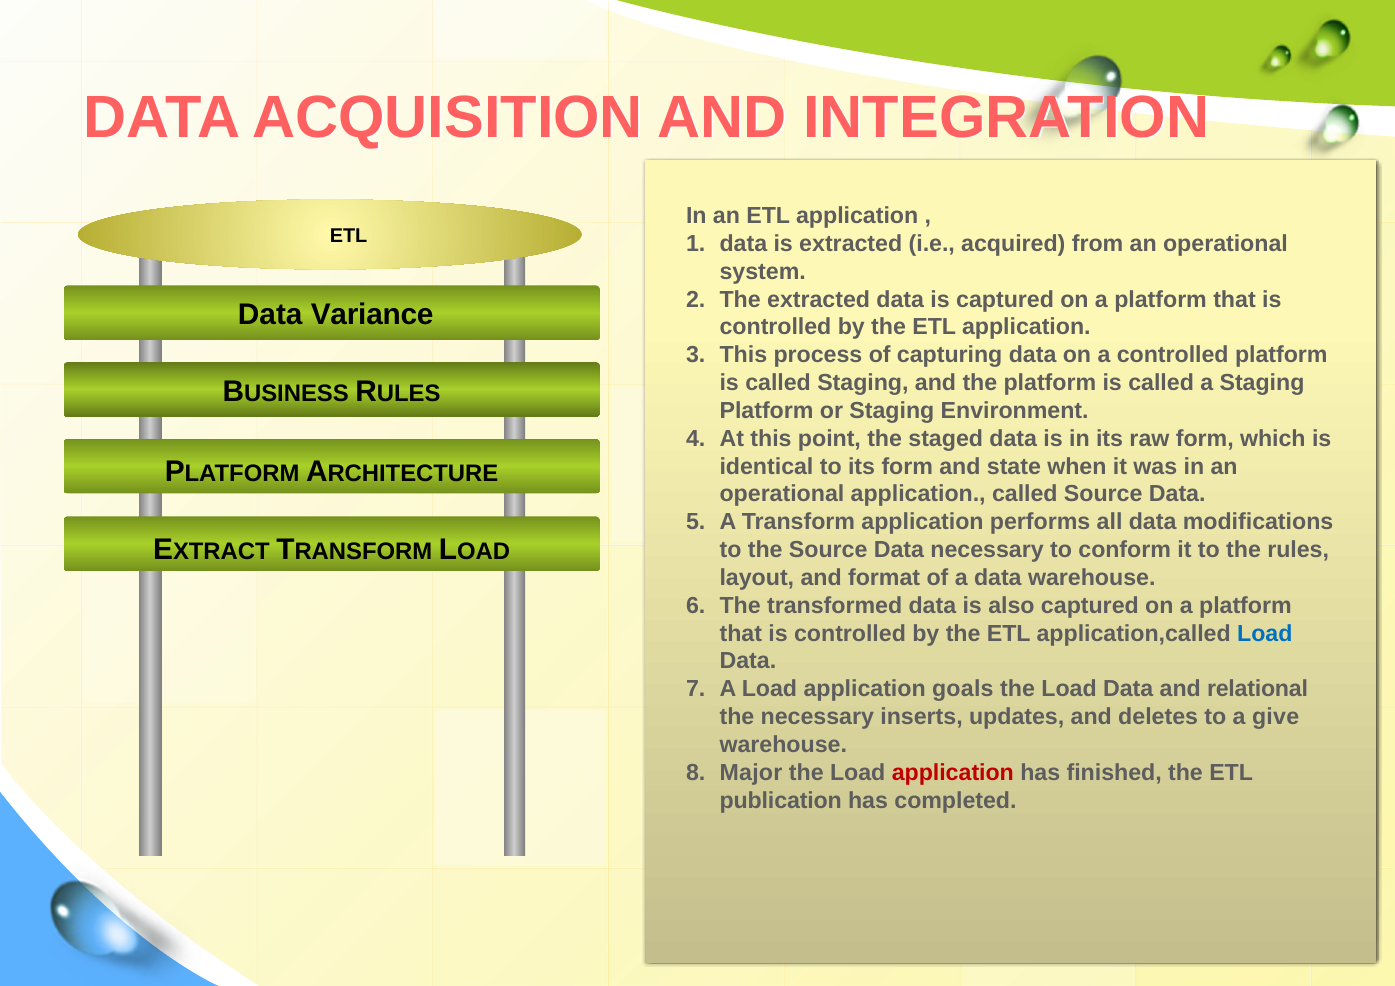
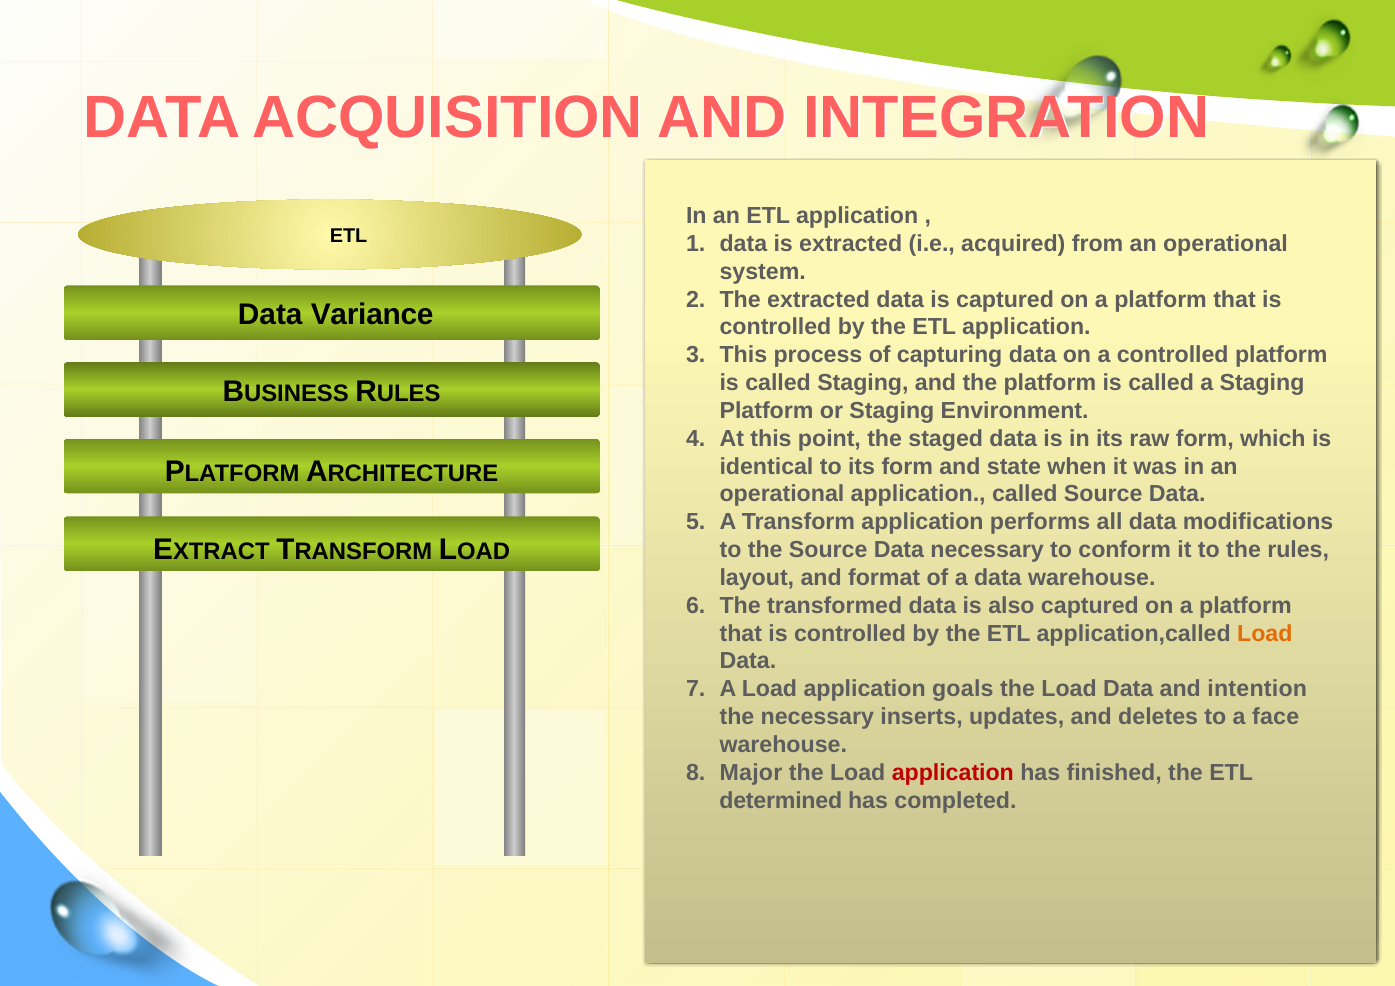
Load at (1265, 634) colour: blue -> orange
relational: relational -> intention
give: give -> face
publication: publication -> determined
